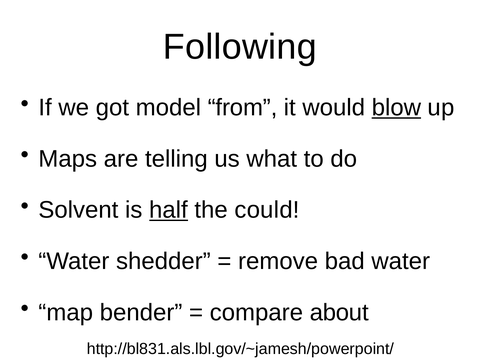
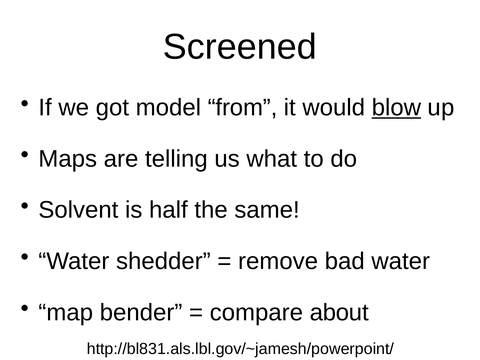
Following: Following -> Screened
half underline: present -> none
could: could -> same
